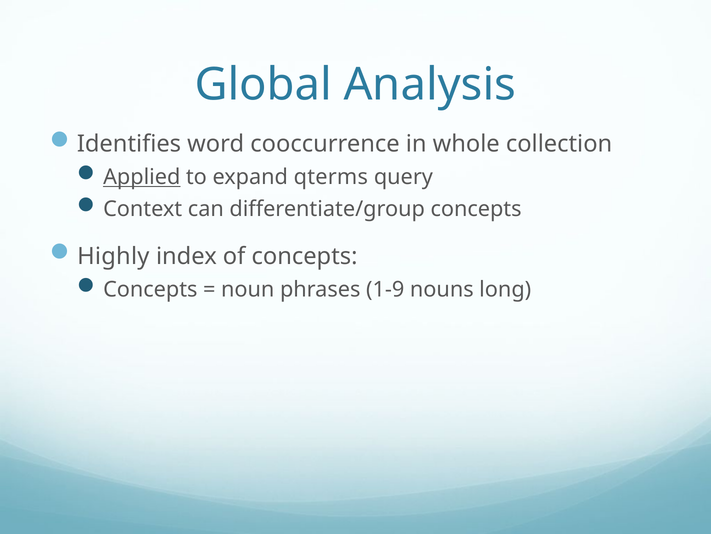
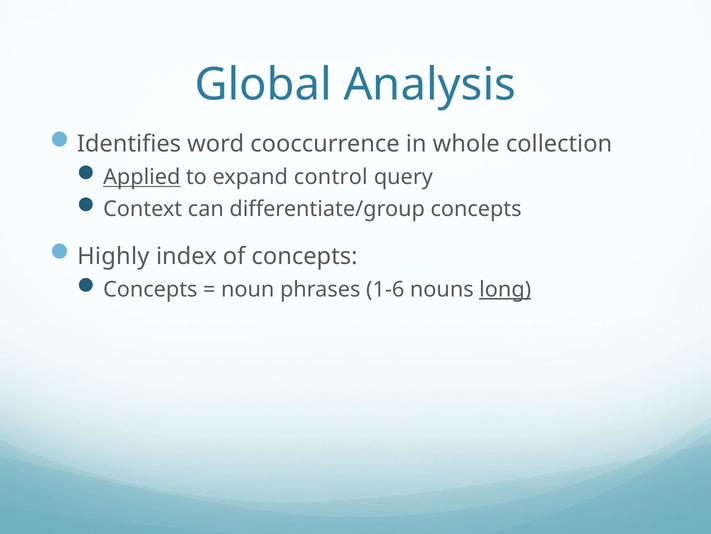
qterms: qterms -> control
1-9: 1-9 -> 1-6
long underline: none -> present
